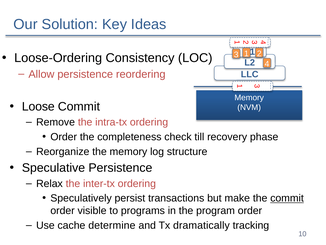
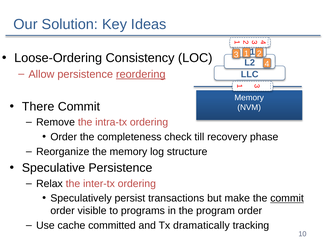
reordering underline: none -> present
Loose: Loose -> There
determine: determine -> committed
